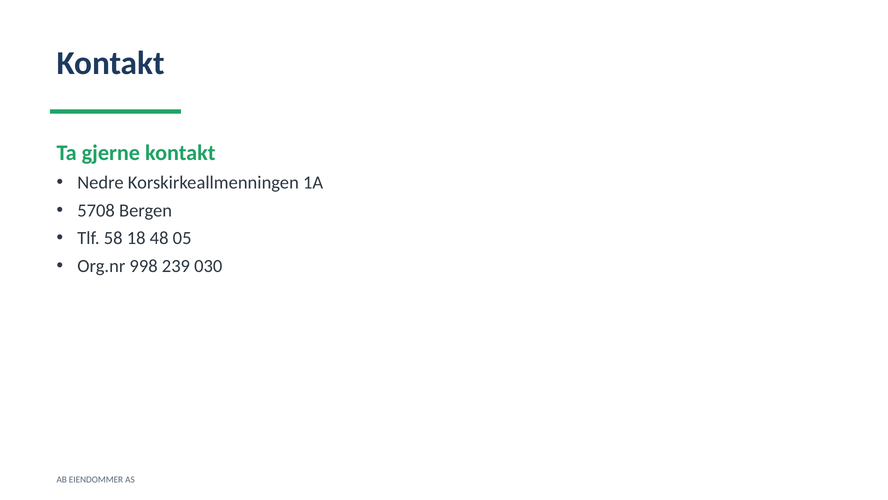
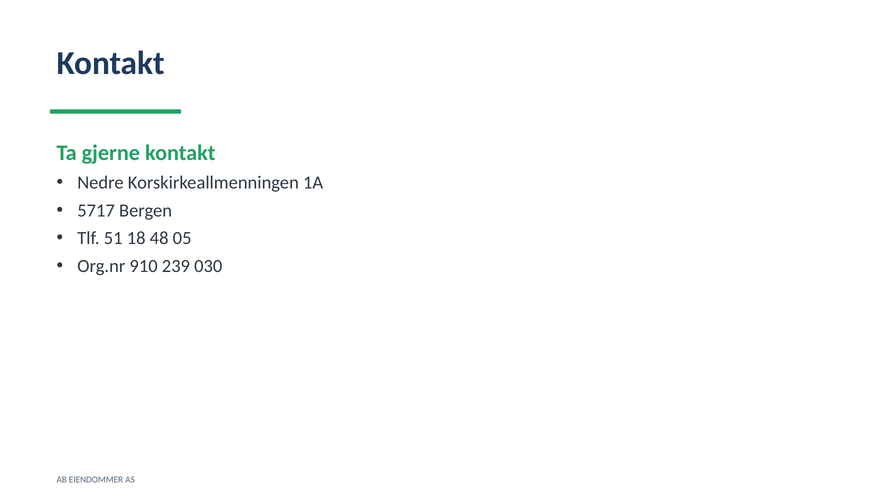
5708: 5708 -> 5717
58: 58 -> 51
998: 998 -> 910
